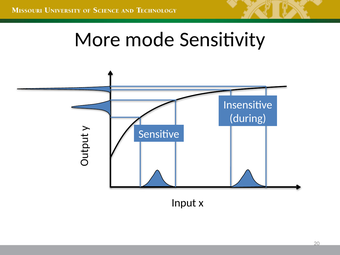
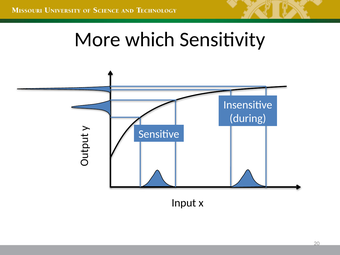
mode: mode -> which
